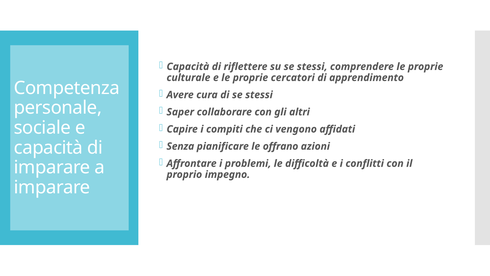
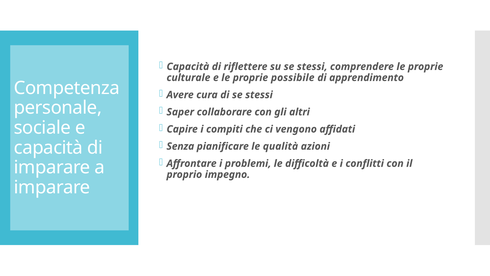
cercatori: cercatori -> possibile
offrano: offrano -> qualità
